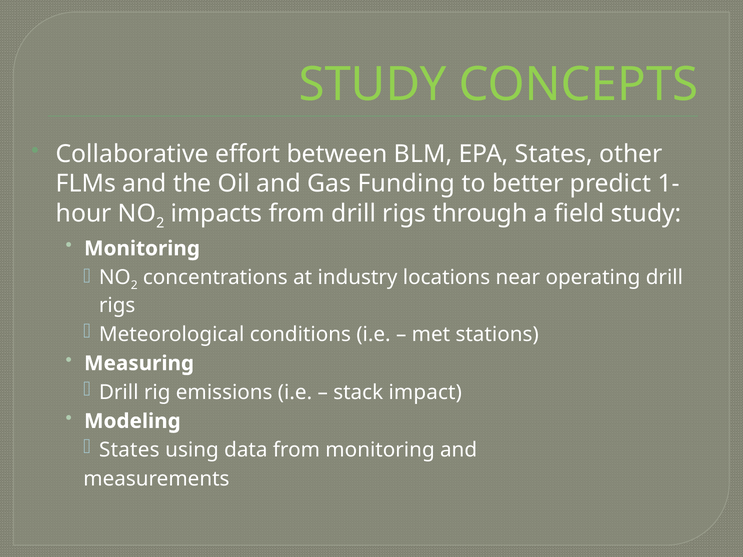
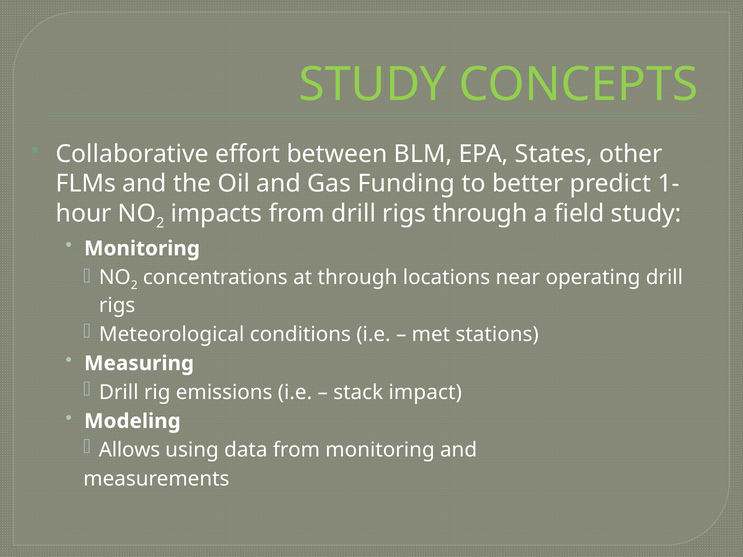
at industry: industry -> through
States at (129, 450): States -> Allows
